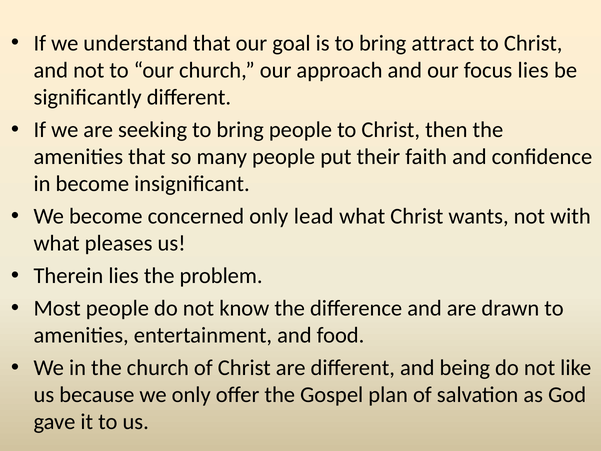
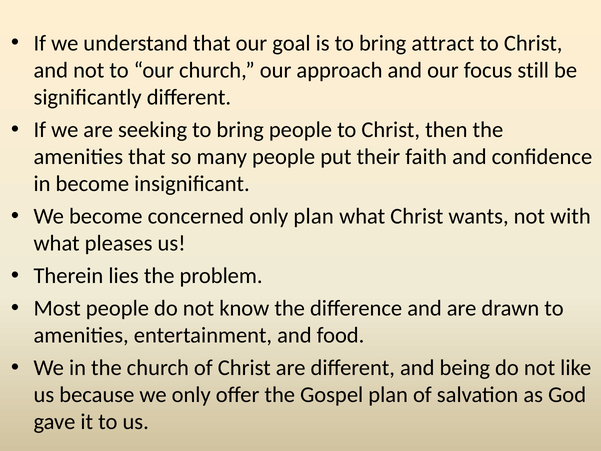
focus lies: lies -> still
only lead: lead -> plan
